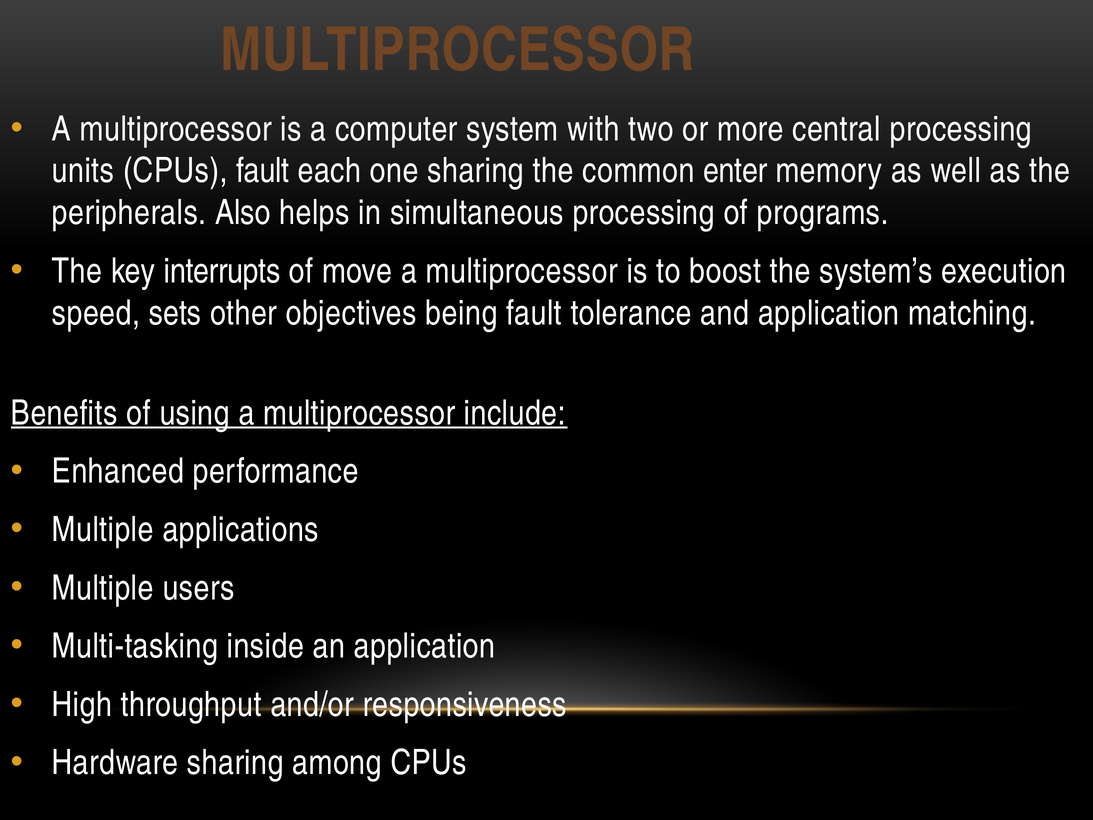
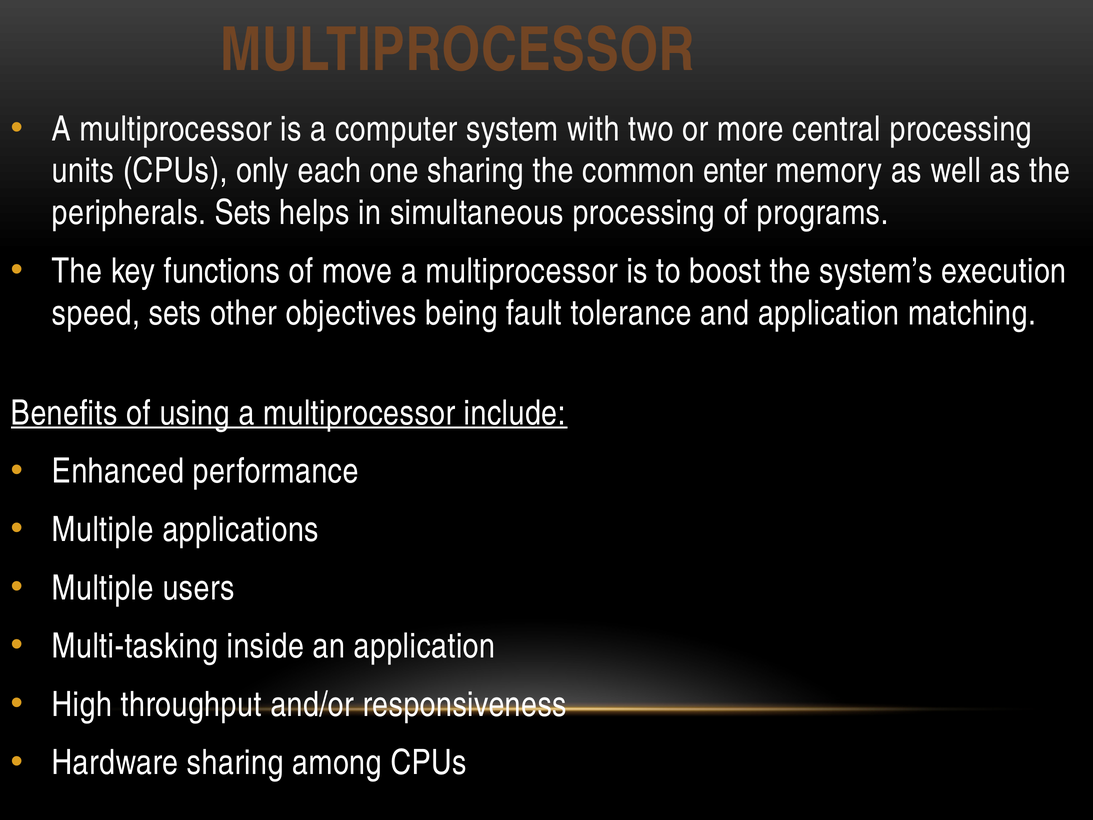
CPUs fault: fault -> only
peripherals Also: Also -> Sets
interrupts: interrupts -> functions
